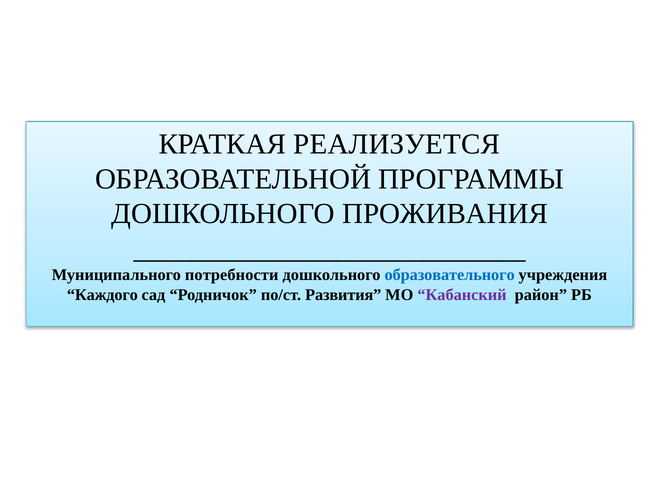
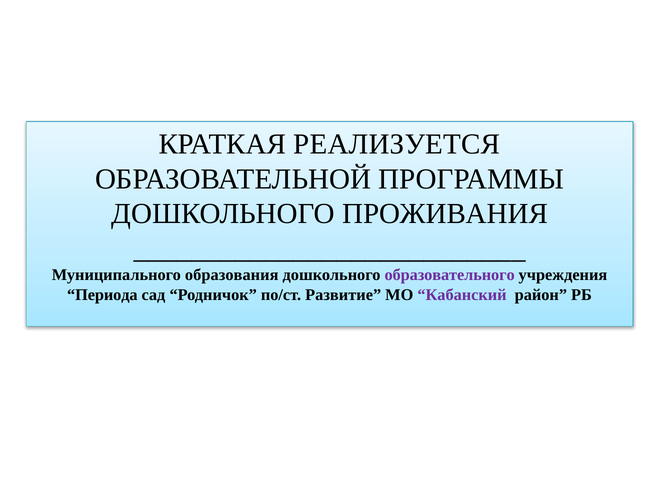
потребности: потребности -> образования
образовательного colour: blue -> purple
Каждого: Каждого -> Периода
Развития: Развития -> Развитие
